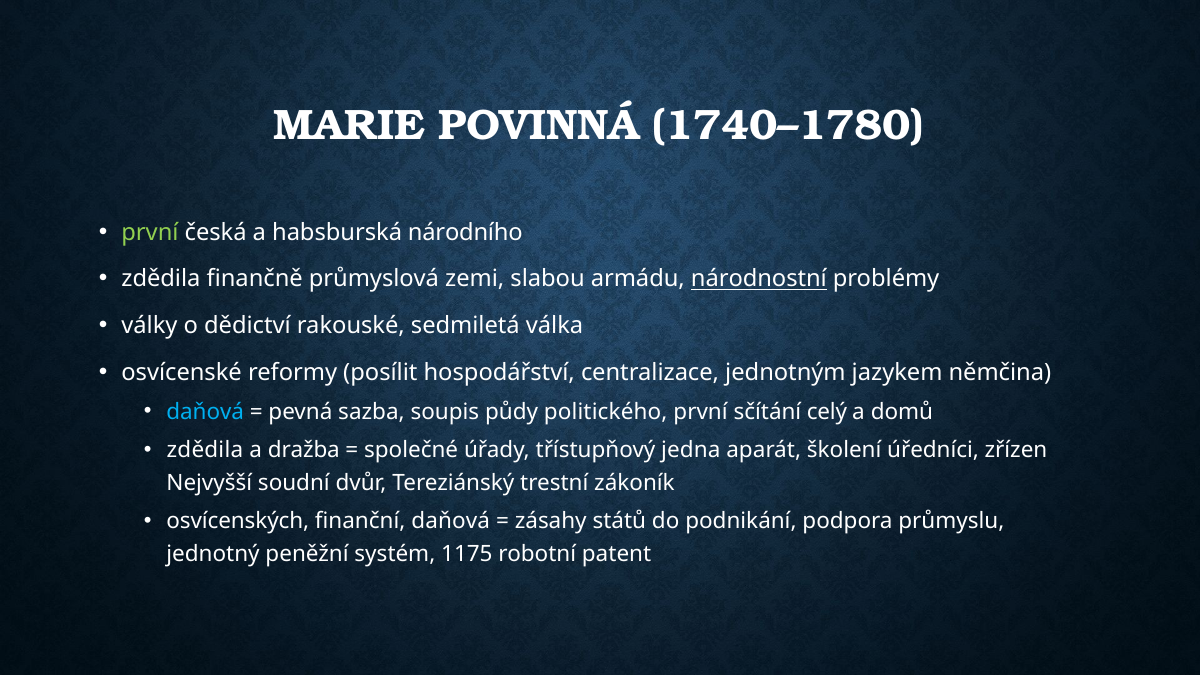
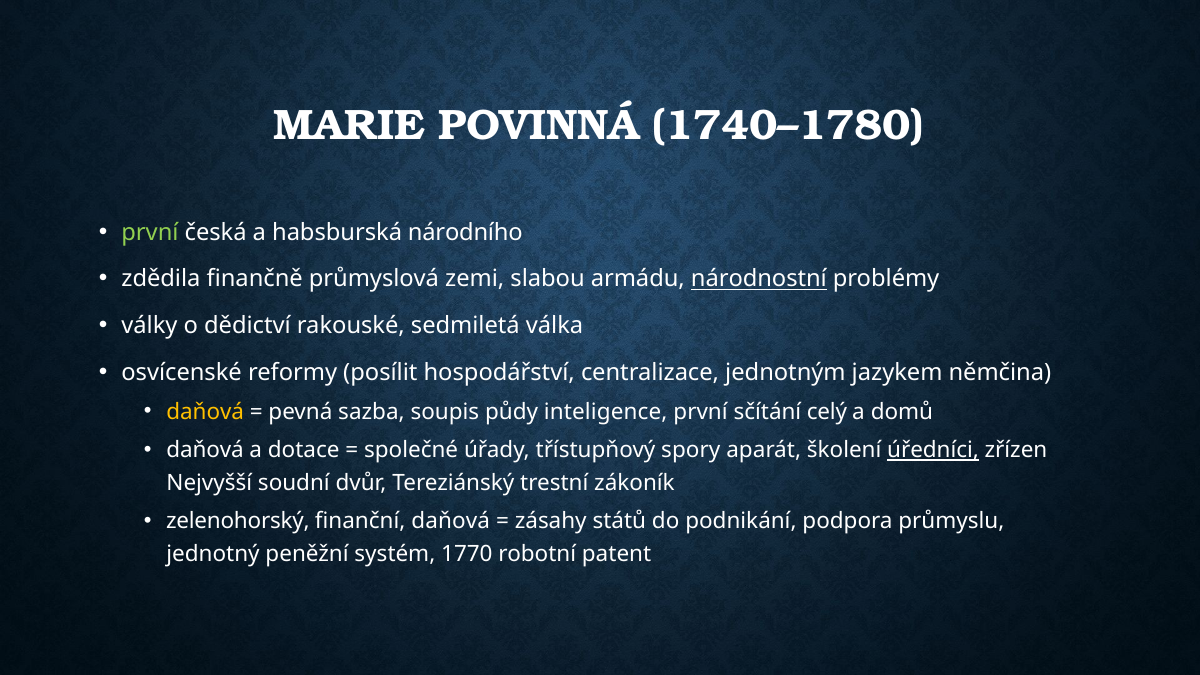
daňová at (205, 412) colour: light blue -> yellow
politického: politického -> inteligence
zdědila at (205, 450): zdědila -> daňová
dražba: dražba -> dotace
jedna: jedna -> spory
úředníci underline: none -> present
osvícenských: osvícenských -> zelenohorský
1175: 1175 -> 1770
